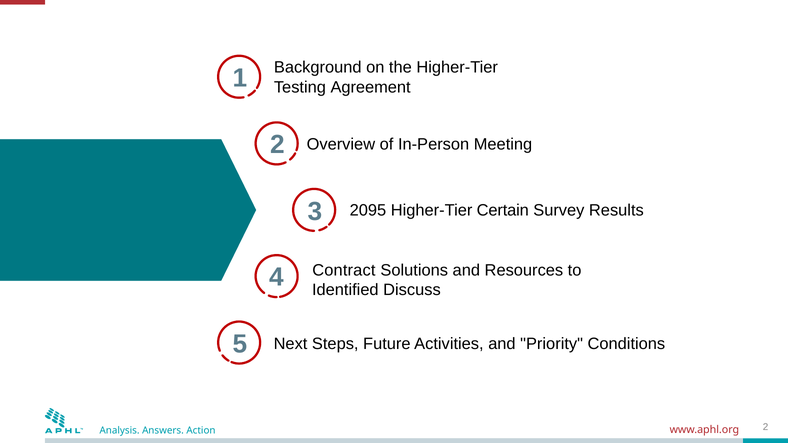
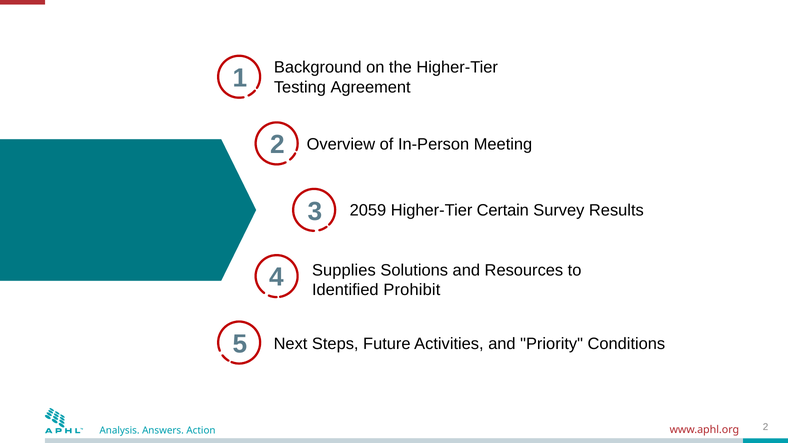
2095: 2095 -> 2059
Contract: Contract -> Supplies
Discuss: Discuss -> Prohibit
